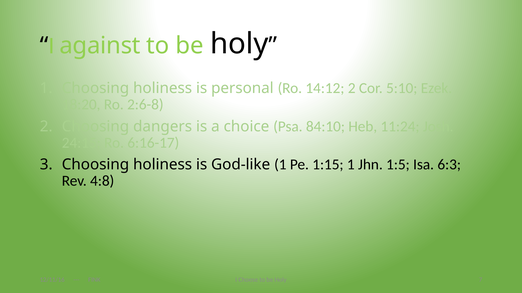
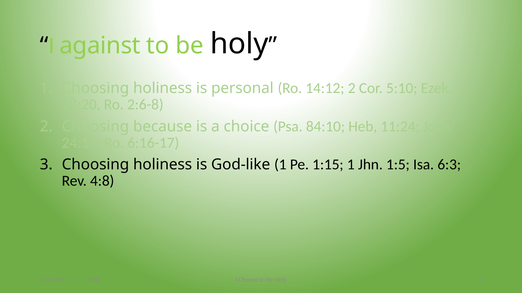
dangers: dangers -> because
